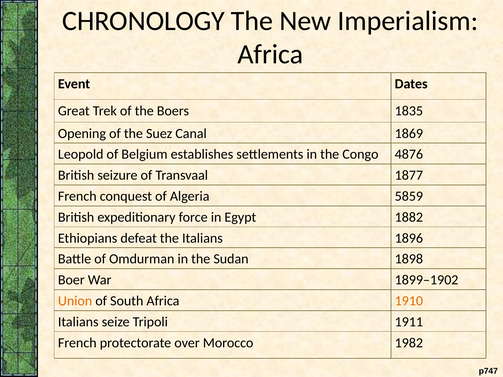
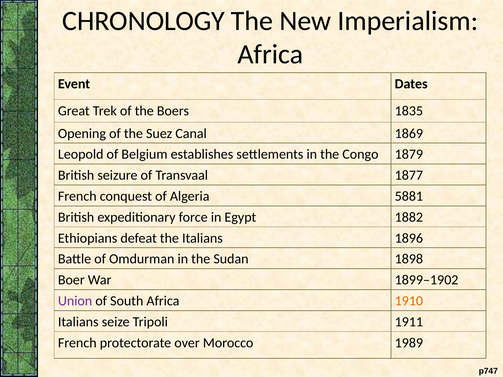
4876: 4876 -> 1879
5859: 5859 -> 5881
Union colour: orange -> purple
1982: 1982 -> 1989
